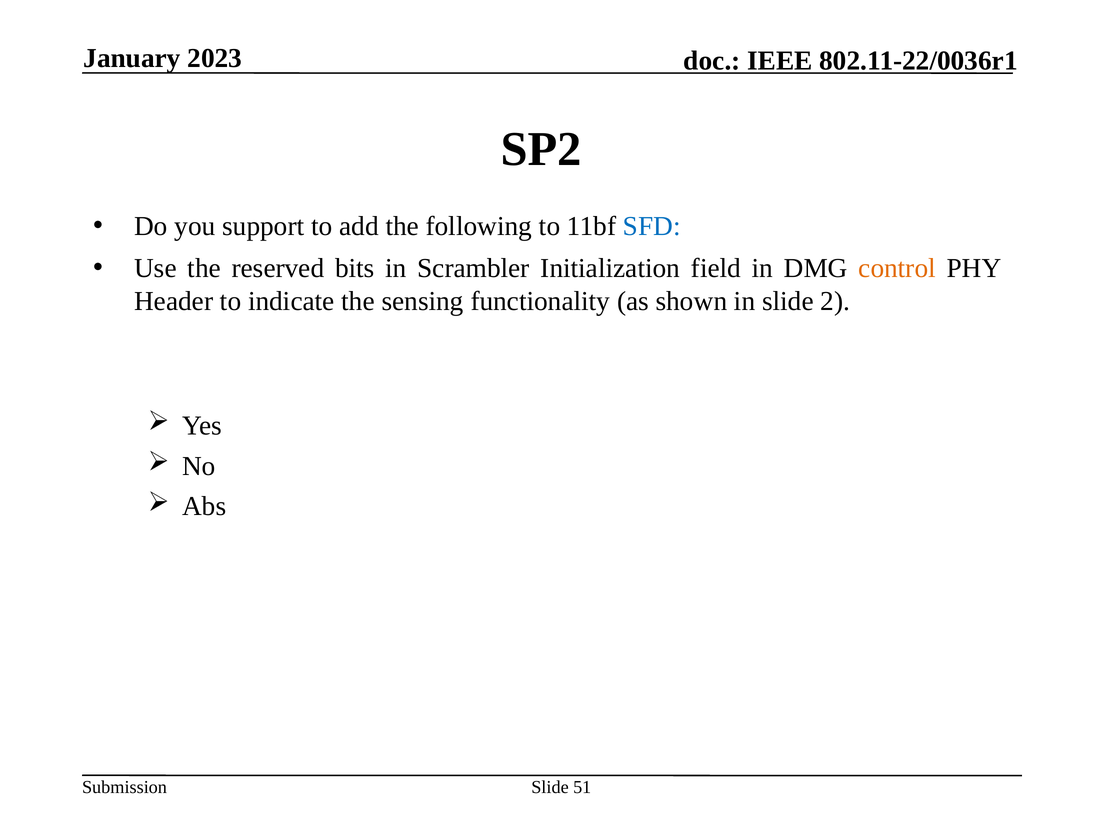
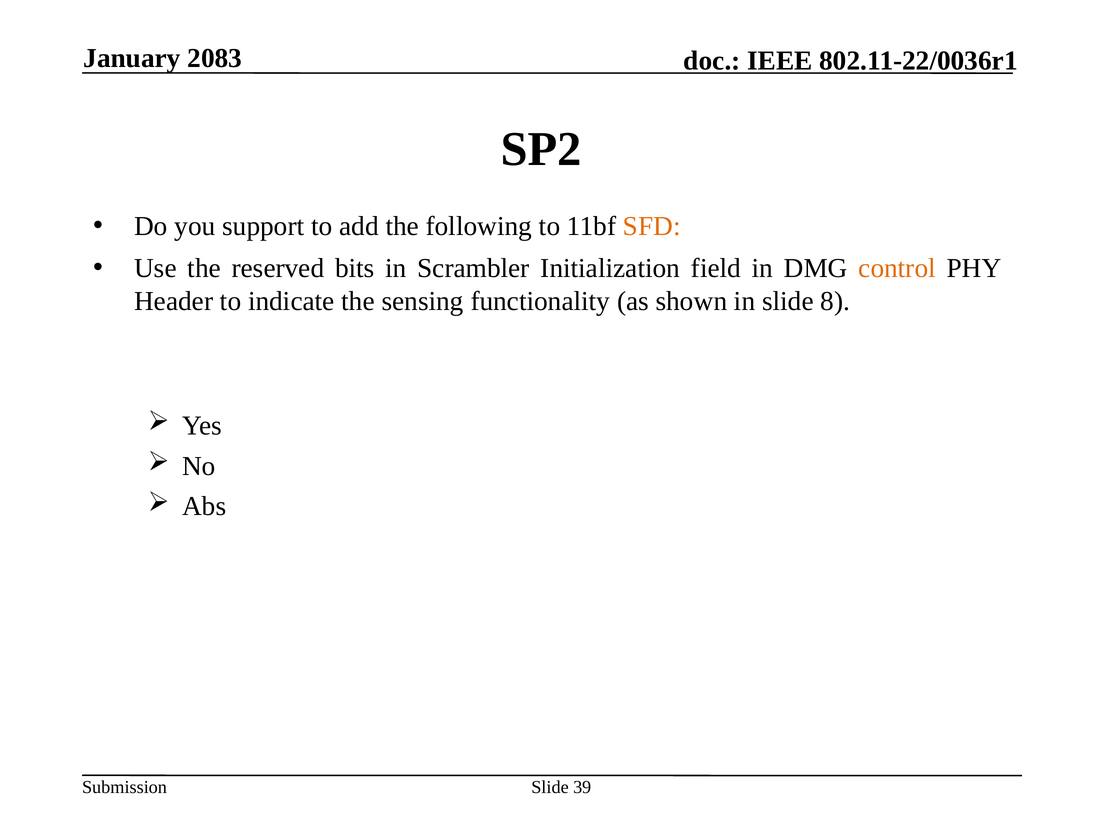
2023: 2023 -> 2083
SFD colour: blue -> orange
2: 2 -> 8
51: 51 -> 39
